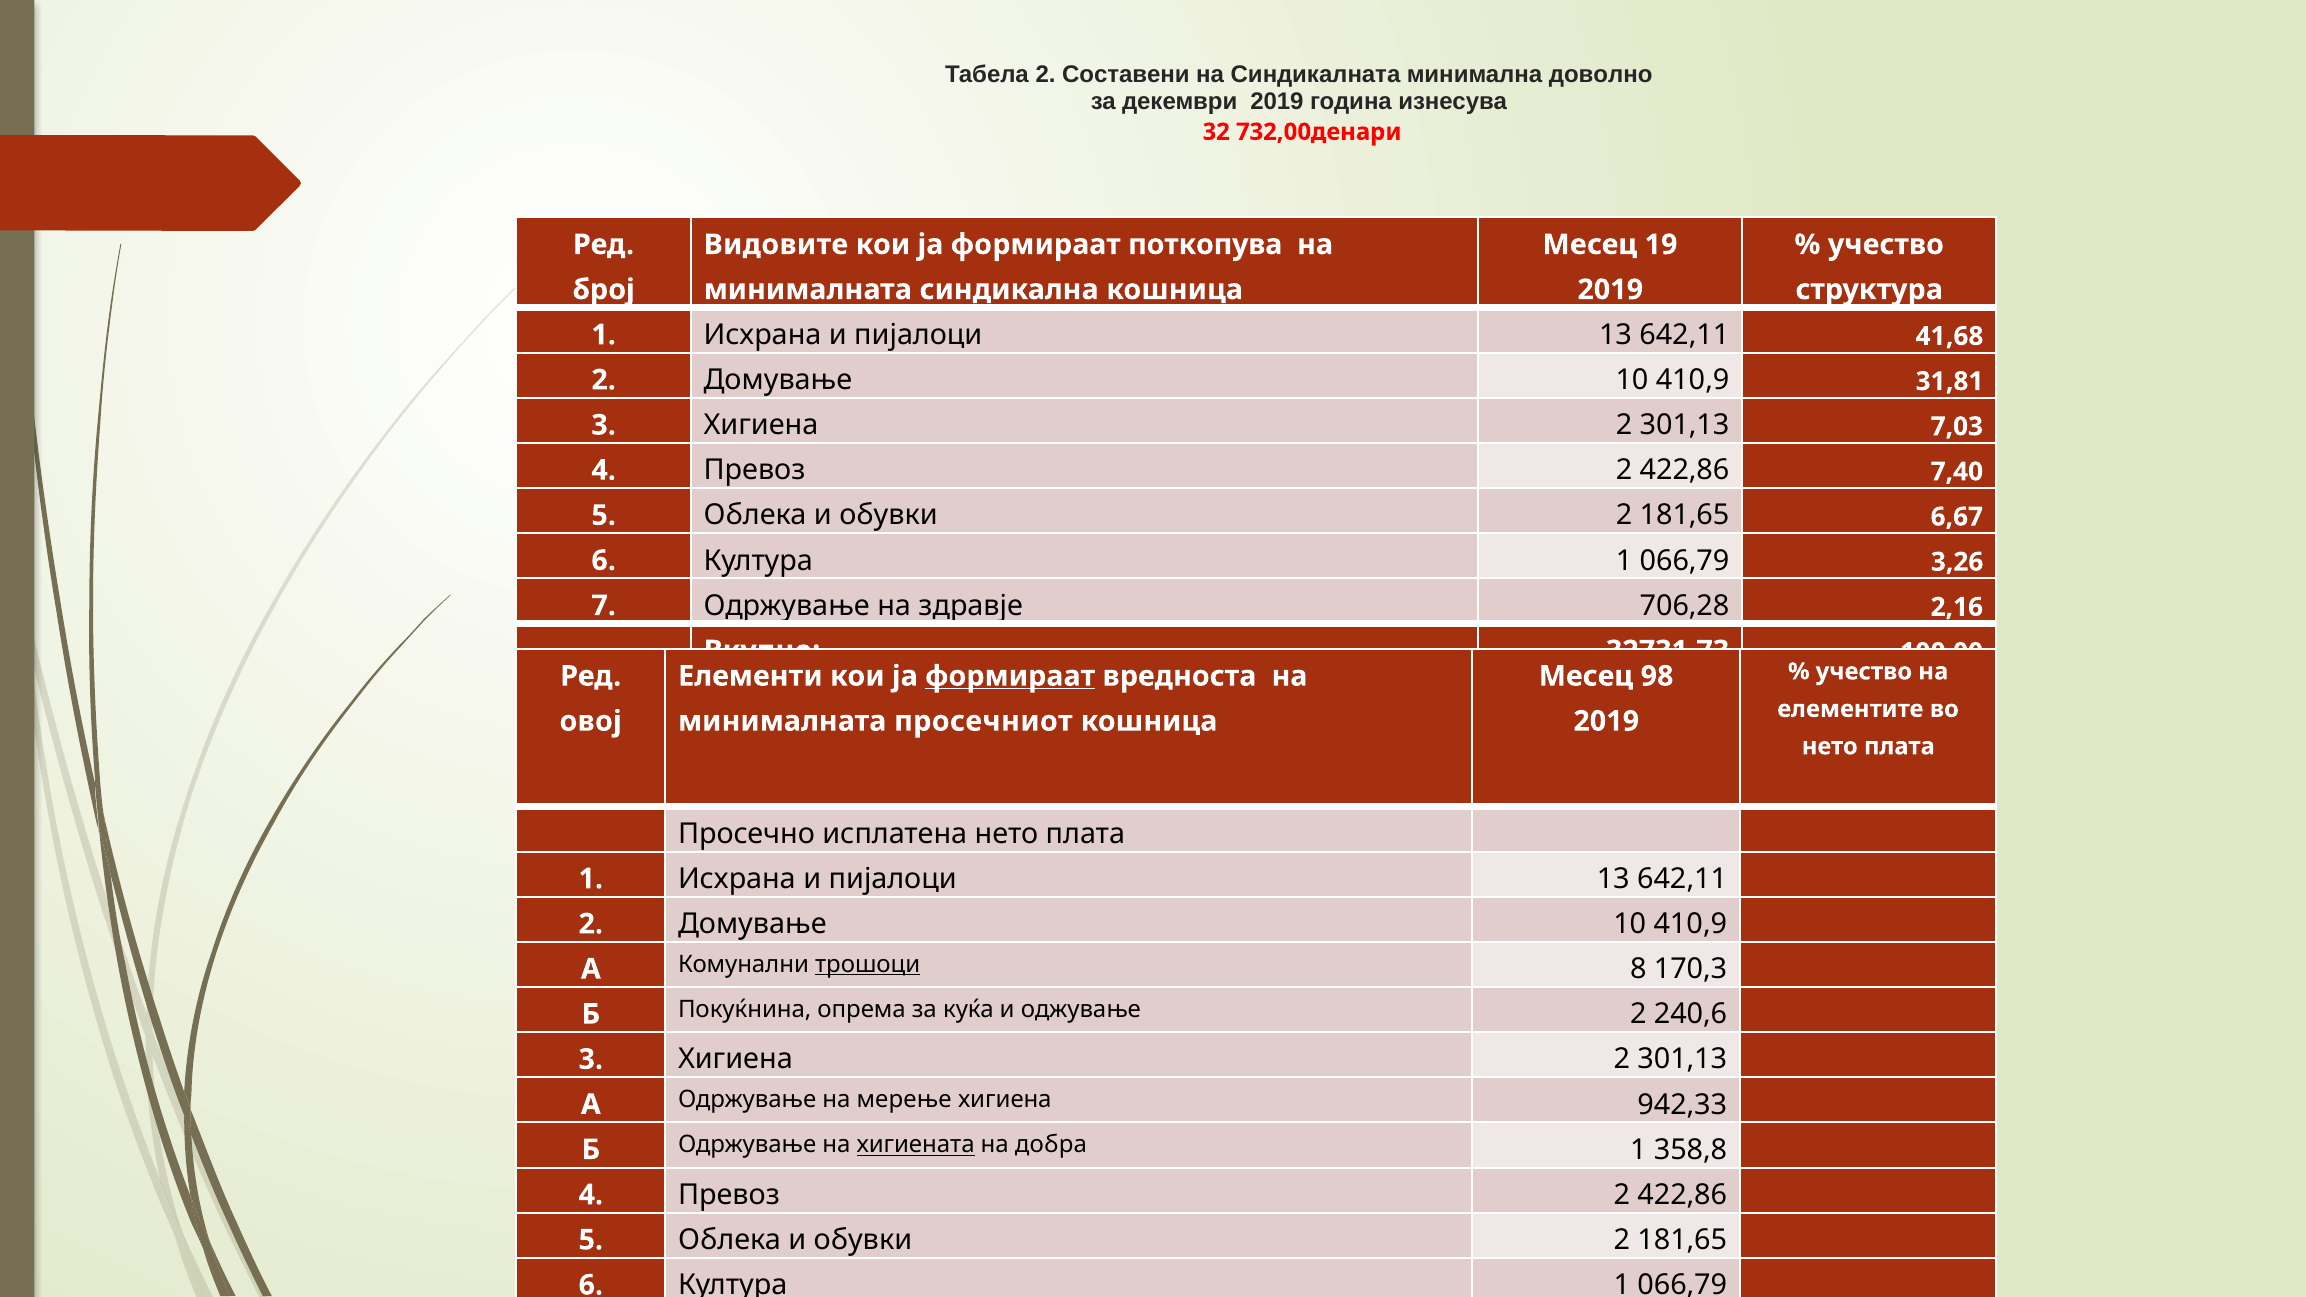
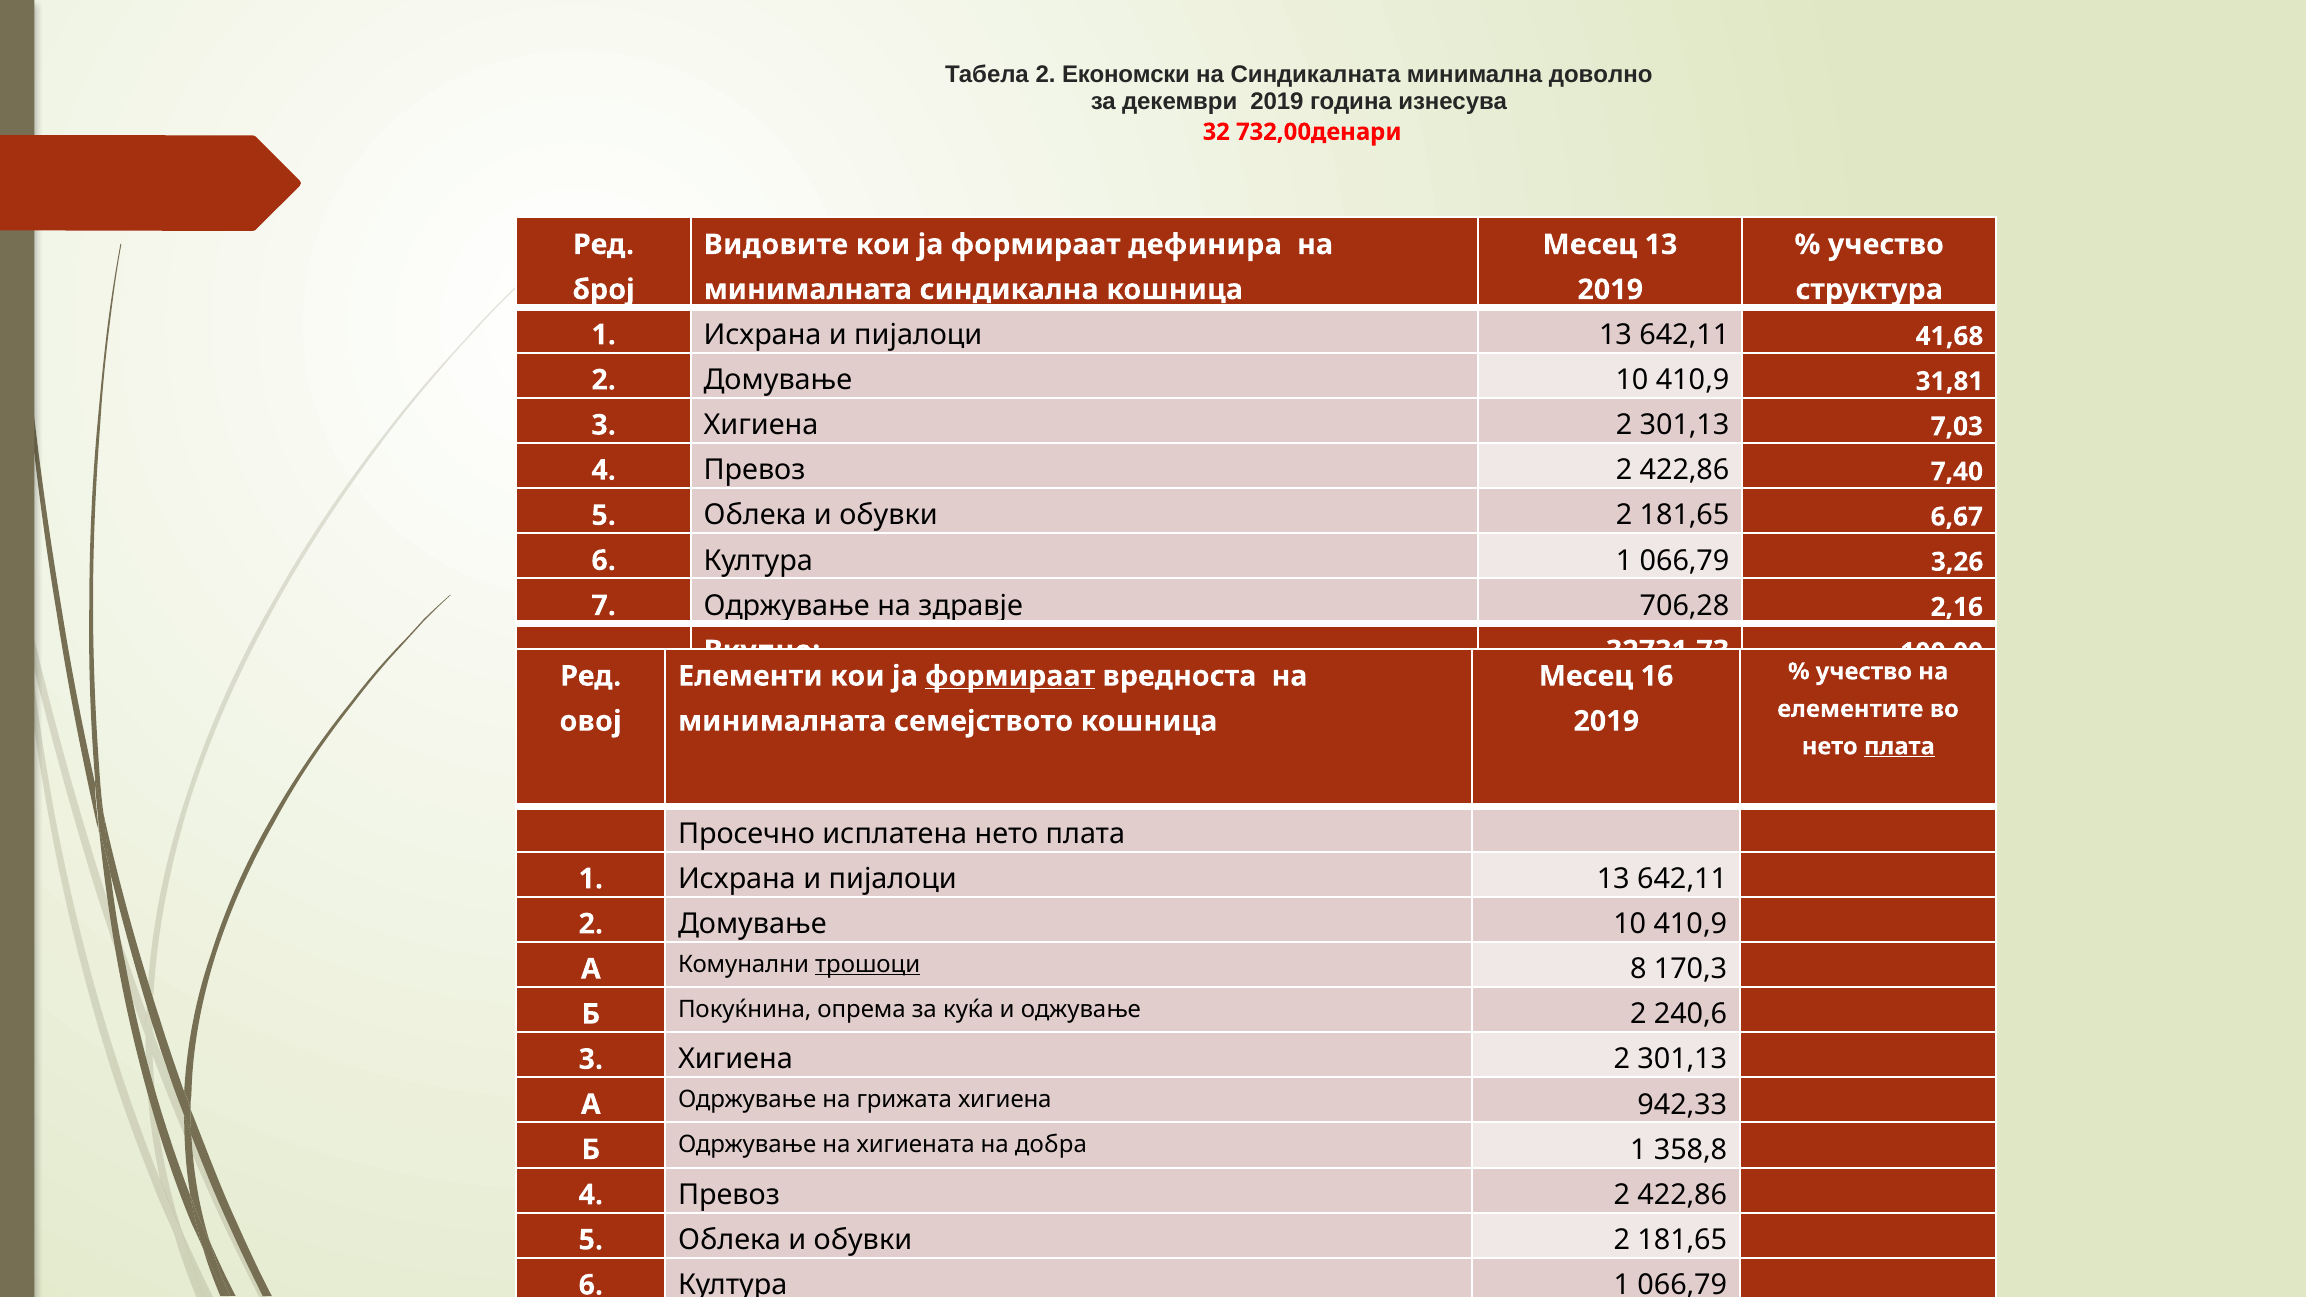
Составени: Составени -> Економски
поткопува: поткопува -> дефинира
Meсец 19: 19 -> 13
98: 98 -> 16
просечниот: просечниот -> семејството
плата at (1899, 747) underline: none -> present
мерење: мерење -> грижата
хигиената underline: present -> none
